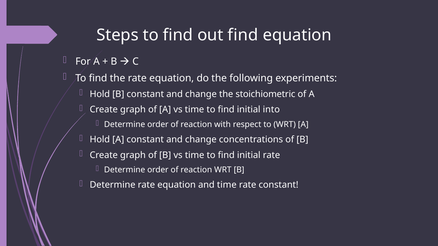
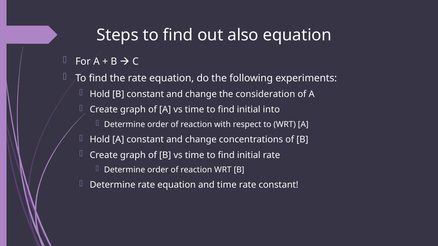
out find: find -> also
stoichiometric: stoichiometric -> consideration
